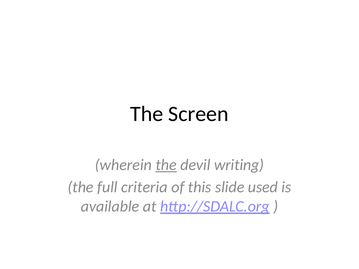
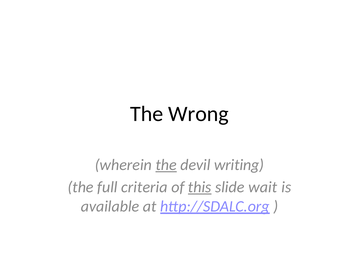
Screen: Screen -> Wrong
this underline: none -> present
used: used -> wait
